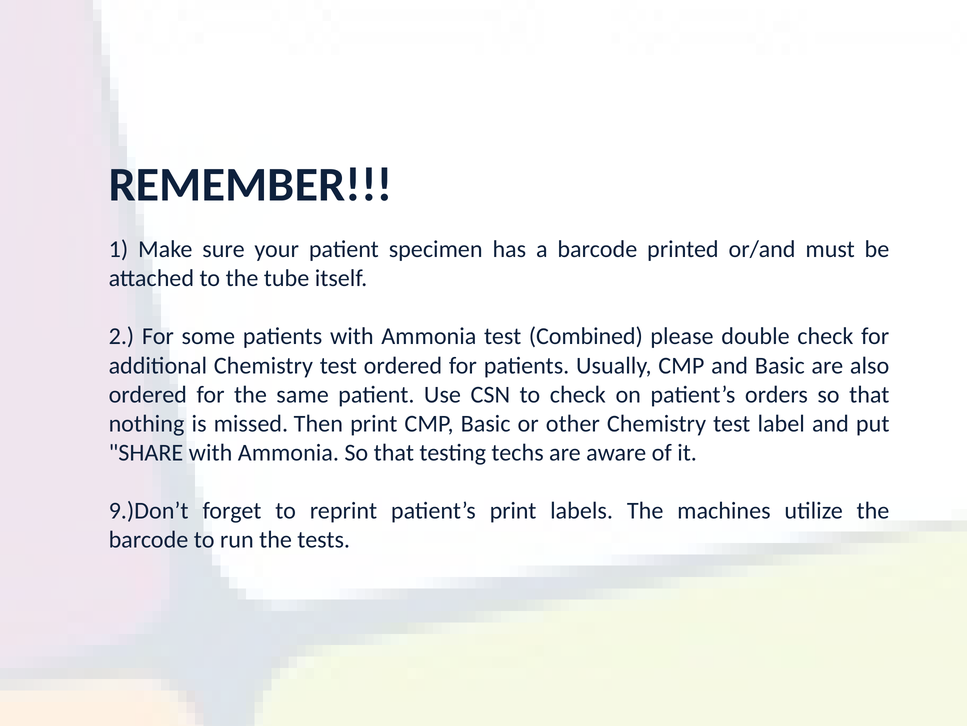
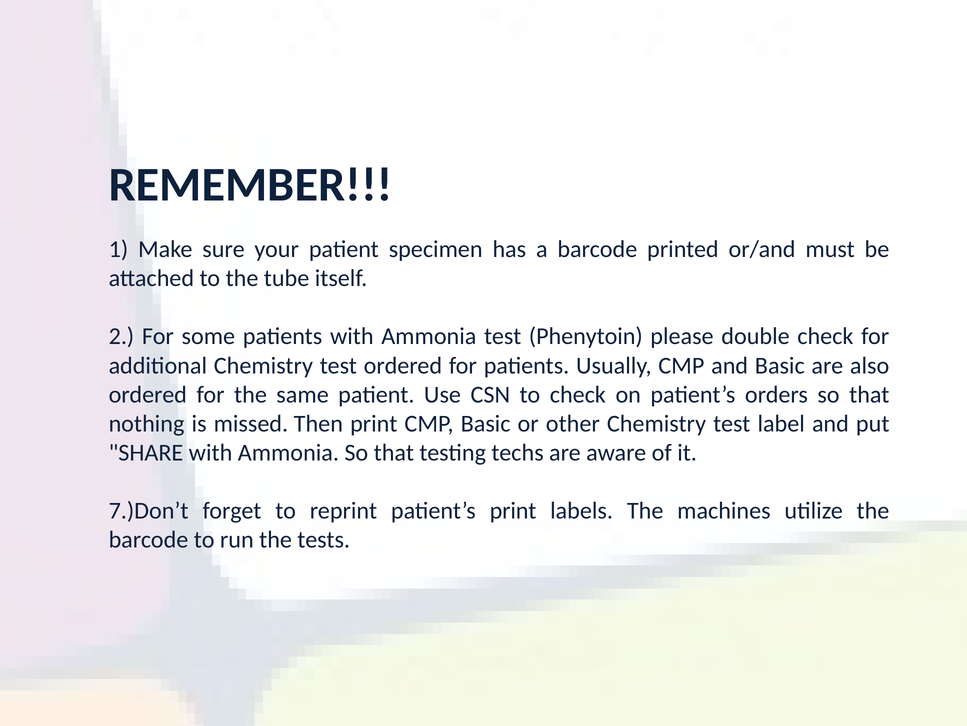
Combined: Combined -> Phenytoin
9.)Don’t: 9.)Don’t -> 7.)Don’t
